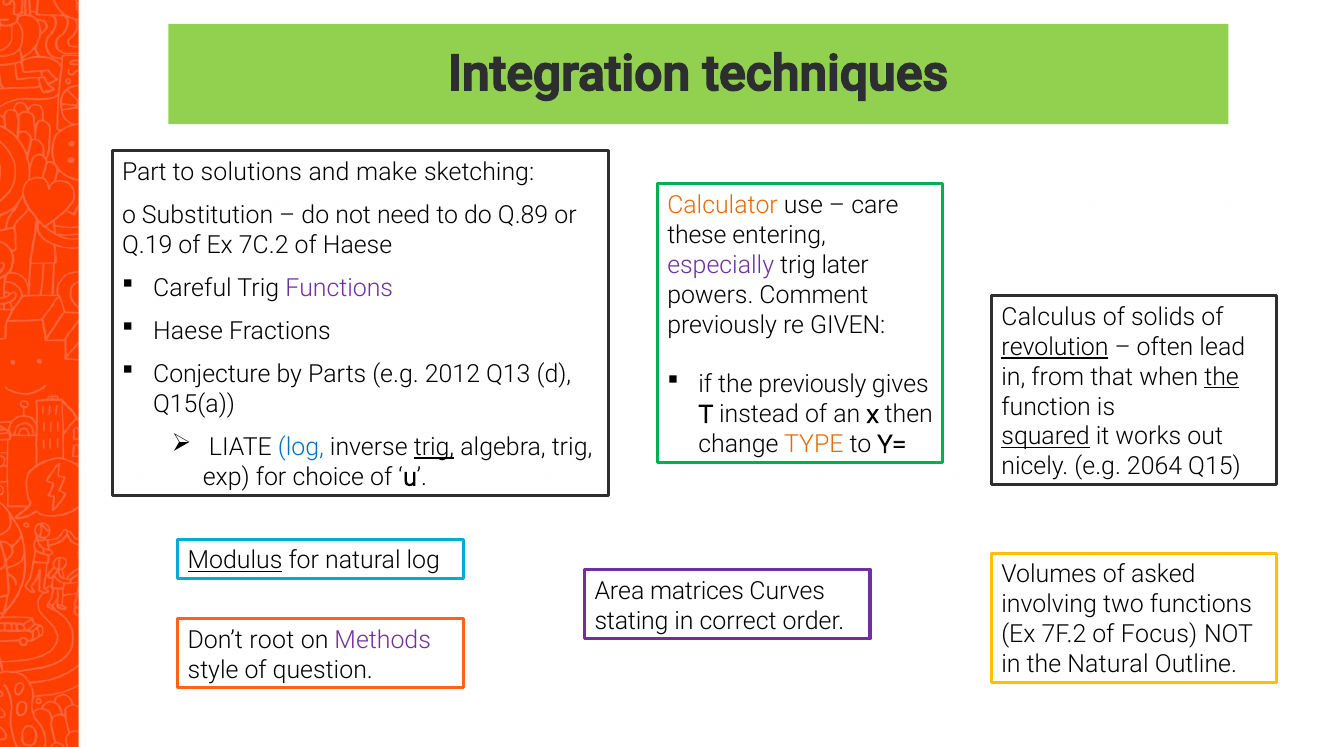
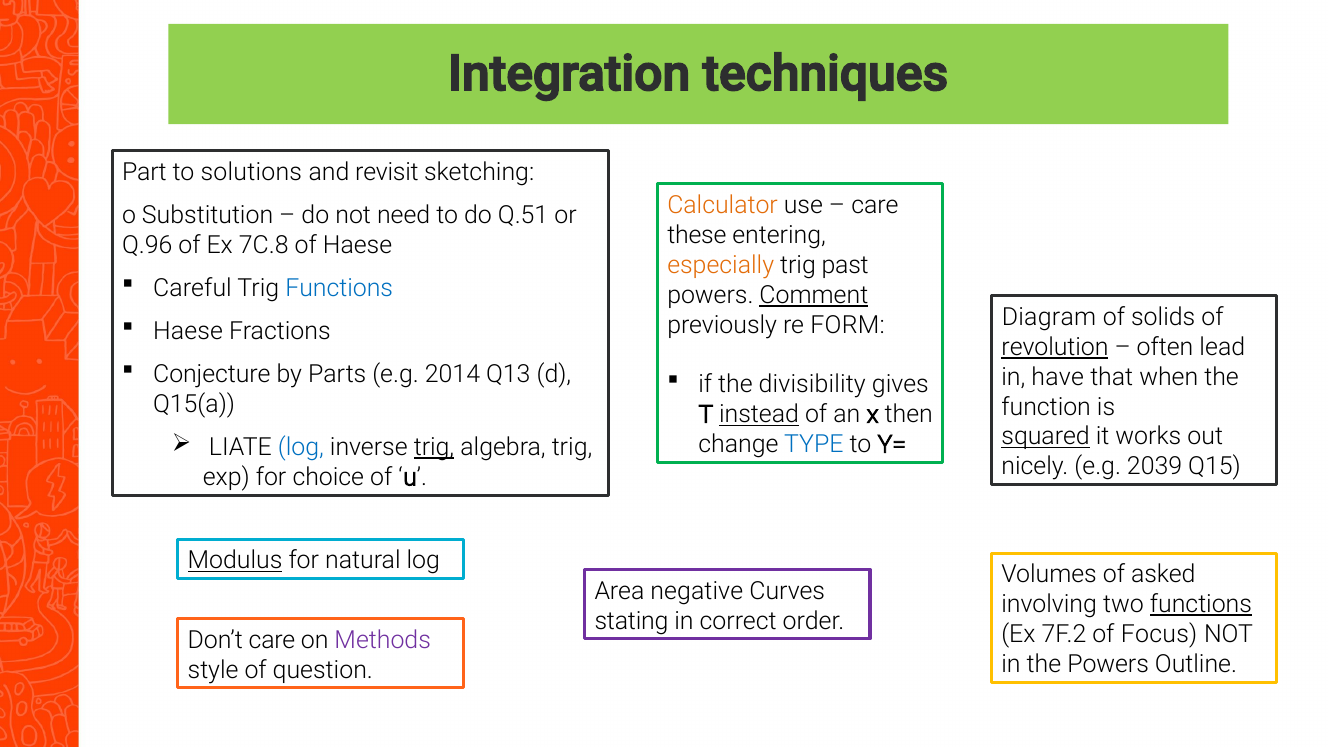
make: make -> revisit
Q.89: Q.89 -> Q.51
Q.19: Q.19 -> Q.96
7C.2: 7C.2 -> 7C.8
especially colour: purple -> orange
later: later -> past
Functions at (339, 288) colour: purple -> blue
Comment underline: none -> present
Calculus: Calculus -> Diagram
GIVEN: GIVEN -> FORM
2012: 2012 -> 2014
from: from -> have
the at (1222, 377) underline: present -> none
the previously: previously -> divisibility
instead underline: none -> present
TYPE colour: orange -> blue
2064: 2064 -> 2039
matrices: matrices -> negative
functions at (1201, 605) underline: none -> present
Don’t root: root -> care
the Natural: Natural -> Powers
